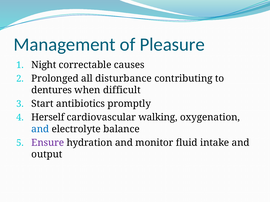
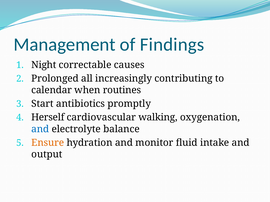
Pleasure: Pleasure -> Findings
disturbance: disturbance -> increasingly
dentures: dentures -> calendar
difficult: difficult -> routines
Ensure colour: purple -> orange
